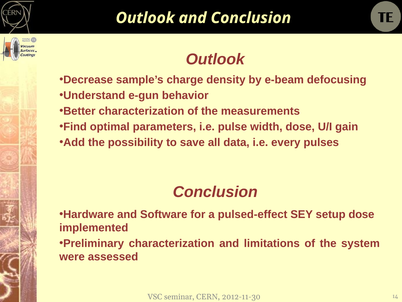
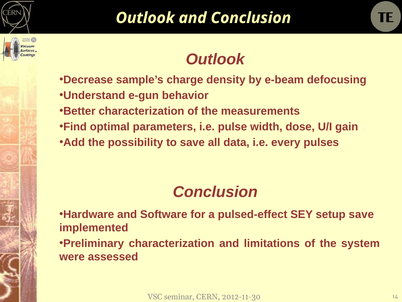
setup dose: dose -> save
